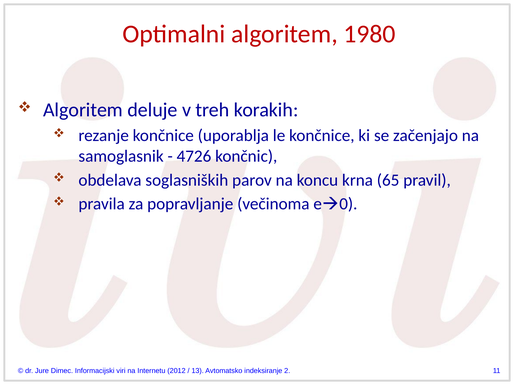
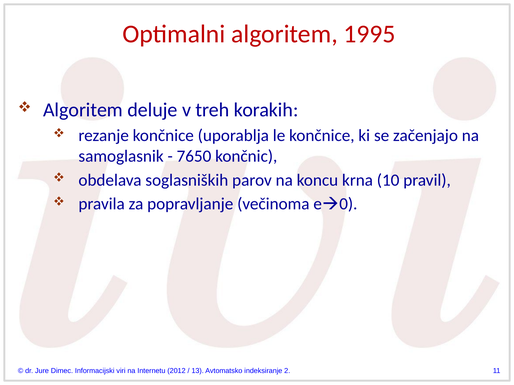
1980: 1980 -> 1995
4726: 4726 -> 7650
65: 65 -> 10
